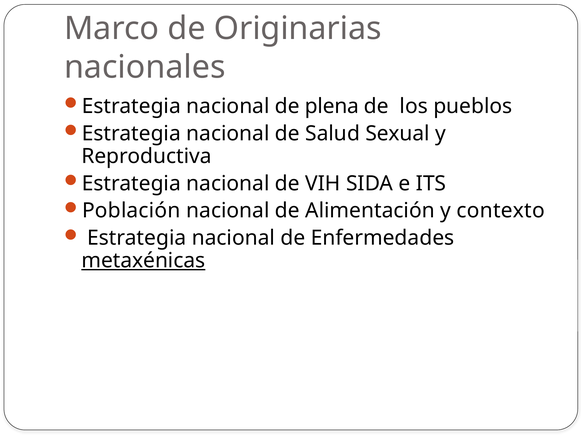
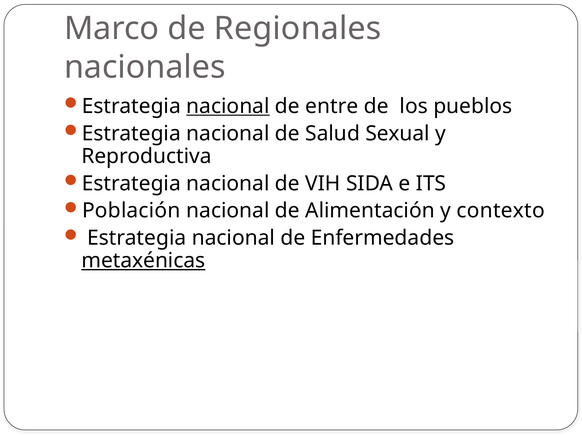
Originarias: Originarias -> Regionales
nacional at (228, 106) underline: none -> present
plena: plena -> entre
